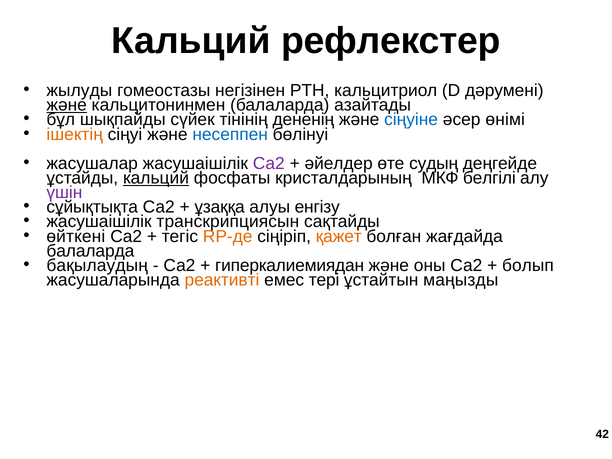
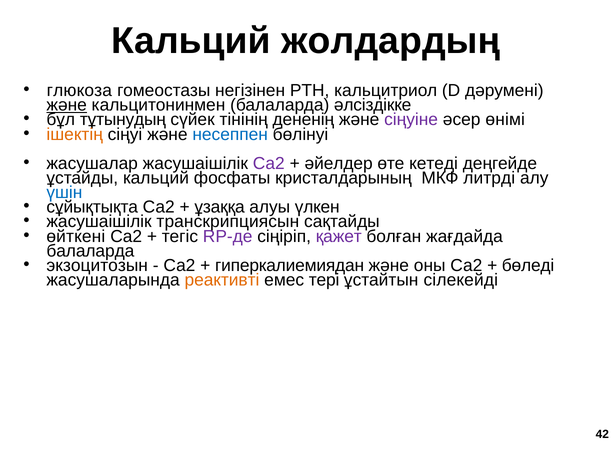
рефлекстер: рефлекстер -> жолдардың
жылуды: жылуды -> глюкоза
азайтады: азайтады -> әлсіздікке
шықпайды: шықпайды -> тұтынудың
сіңуіне colour: blue -> purple
судың: судың -> кетеді
кальций at (156, 178) underline: present -> none
белгілі: белгілі -> литрді
үшін colour: purple -> blue
енгізу: енгізу -> үлкен
RP-де colour: orange -> purple
қажет colour: orange -> purple
бақылаудың: бақылаудың -> экзоцитозын
болып: болып -> бөледі
маңызды: маңызды -> сілекейді
